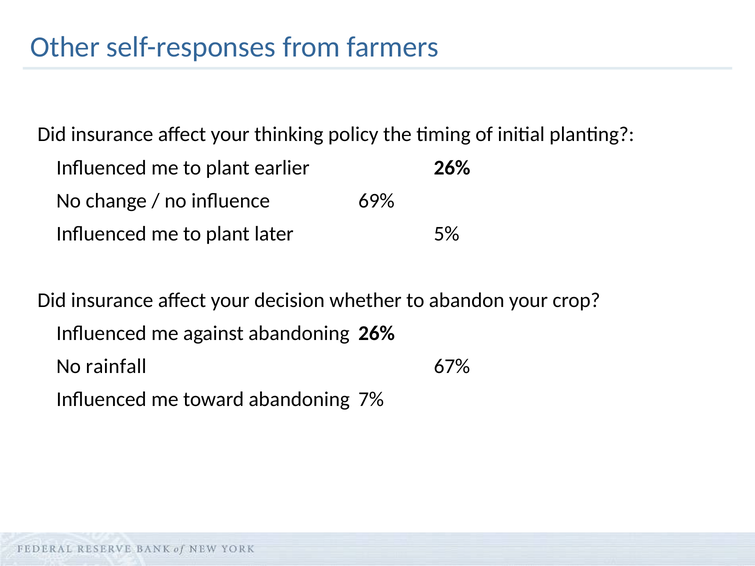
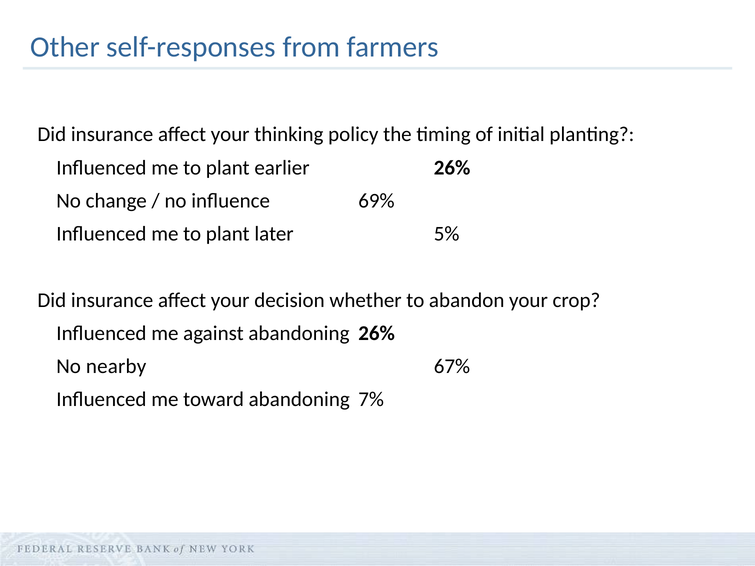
rainfall: rainfall -> nearby
